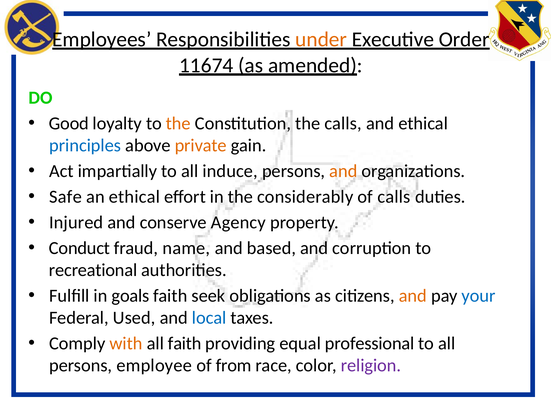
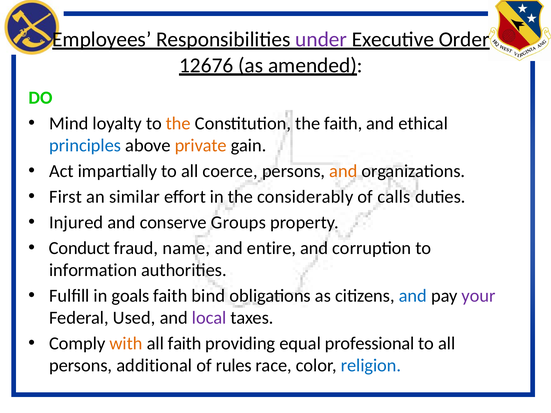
under colour: orange -> purple
11674: 11674 -> 12676
Good: Good -> Mind
the calls: calls -> faith
induce: induce -> coerce
Safe: Safe -> First
an ethical: ethical -> similar
Agency: Agency -> Groups
based: based -> entire
recreational: recreational -> information
seek: seek -> bind
and at (413, 296) colour: orange -> blue
your colour: blue -> purple
local colour: blue -> purple
employee: employee -> additional
from: from -> rules
religion colour: purple -> blue
